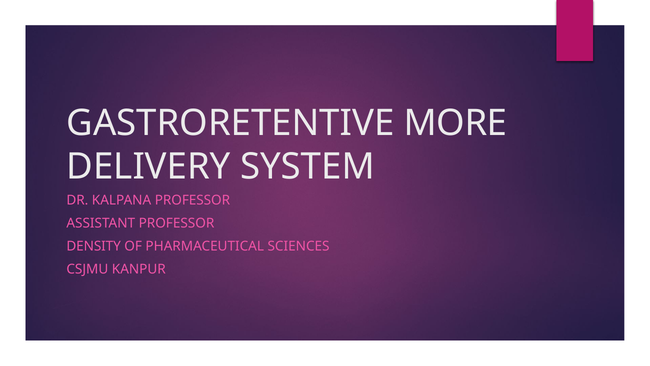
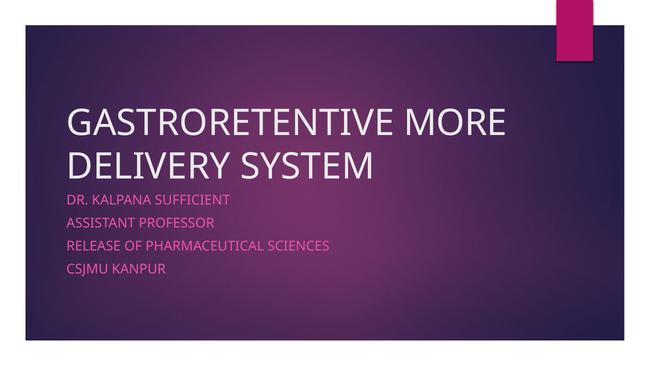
KALPANA PROFESSOR: PROFESSOR -> SUFFICIENT
DENSITY: DENSITY -> RELEASE
